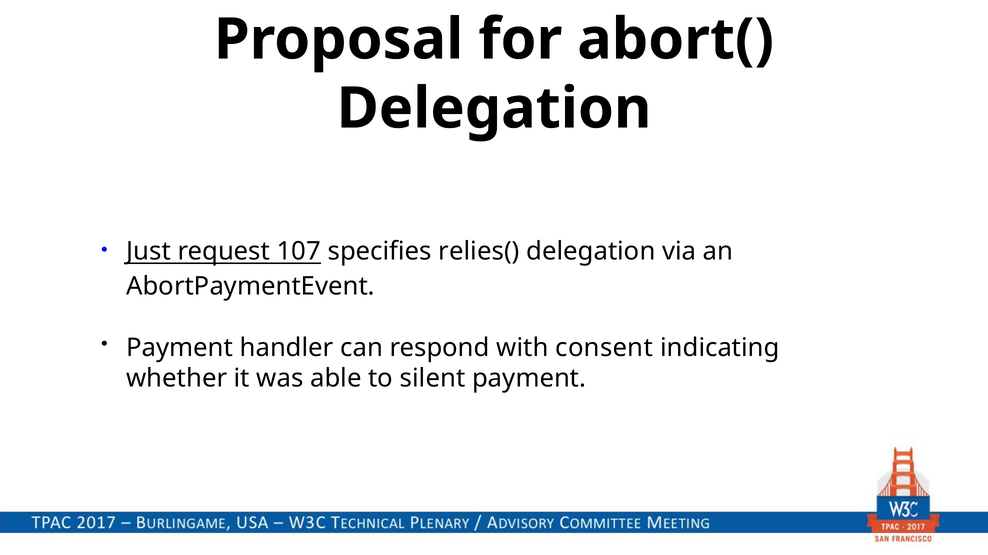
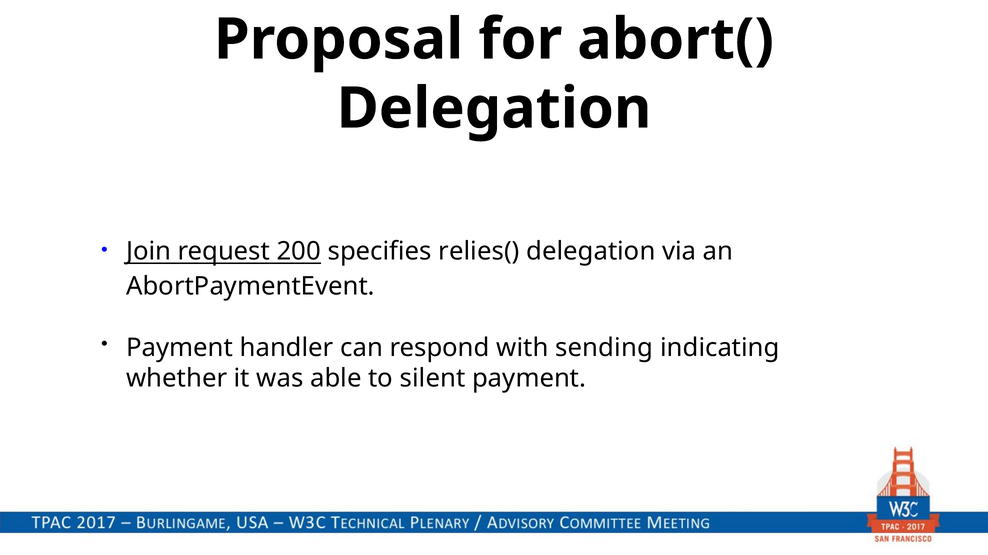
Just: Just -> Join
107: 107 -> 200
consent: consent -> sending
